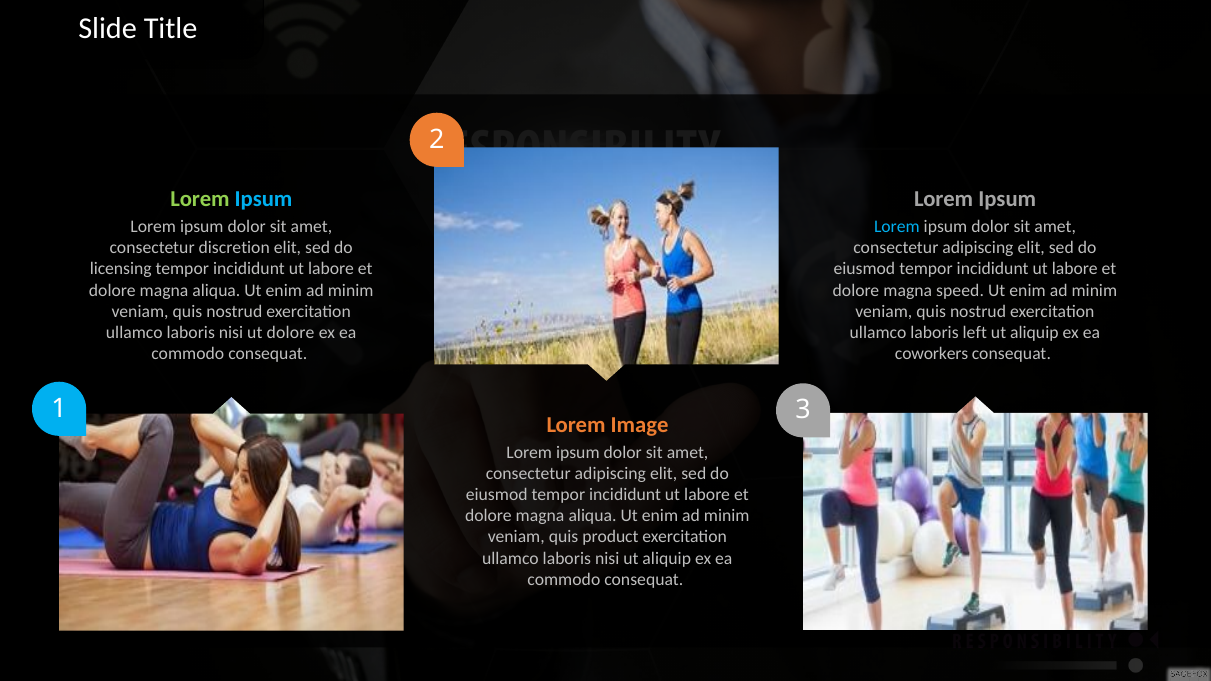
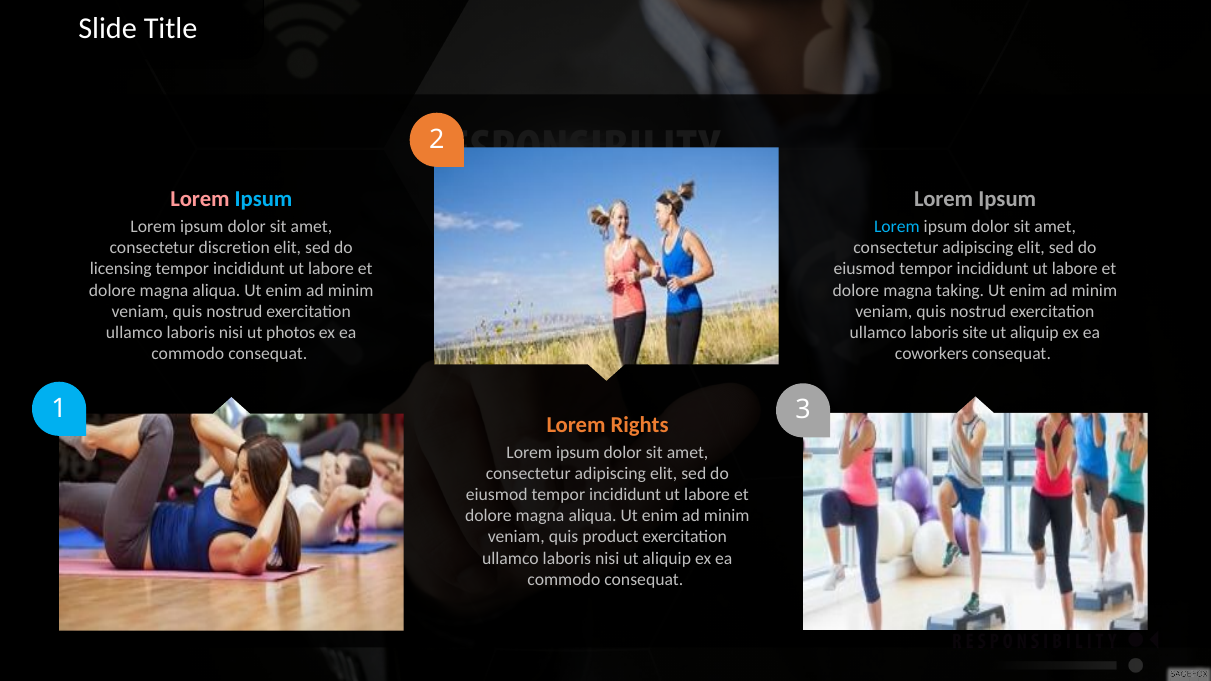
Lorem at (200, 199) colour: light green -> pink
speed: speed -> taking
ut dolore: dolore -> photos
left: left -> site
Image: Image -> Rights
